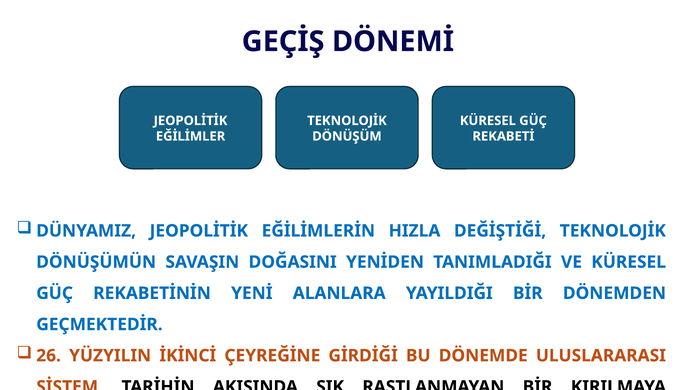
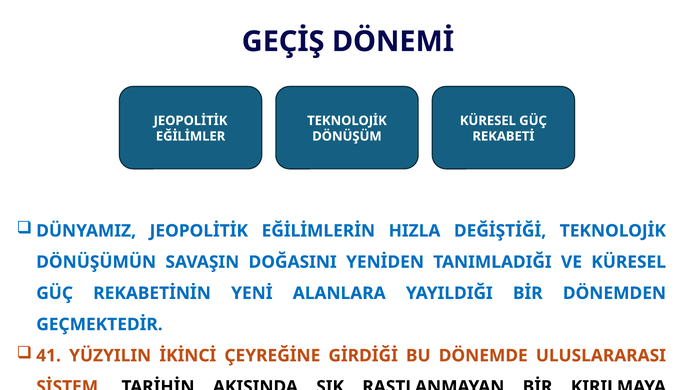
26: 26 -> 41
